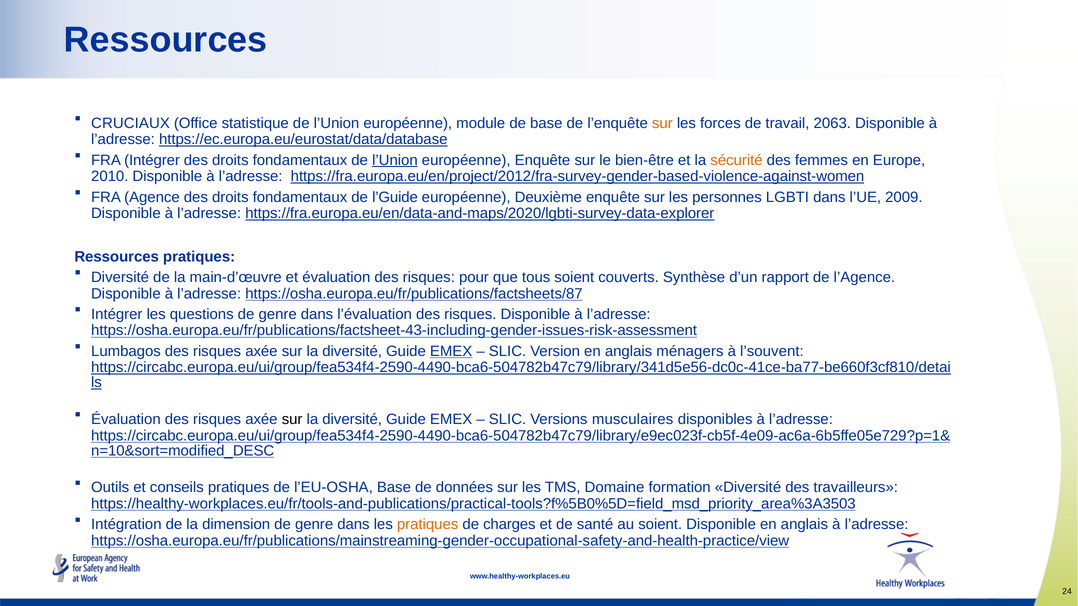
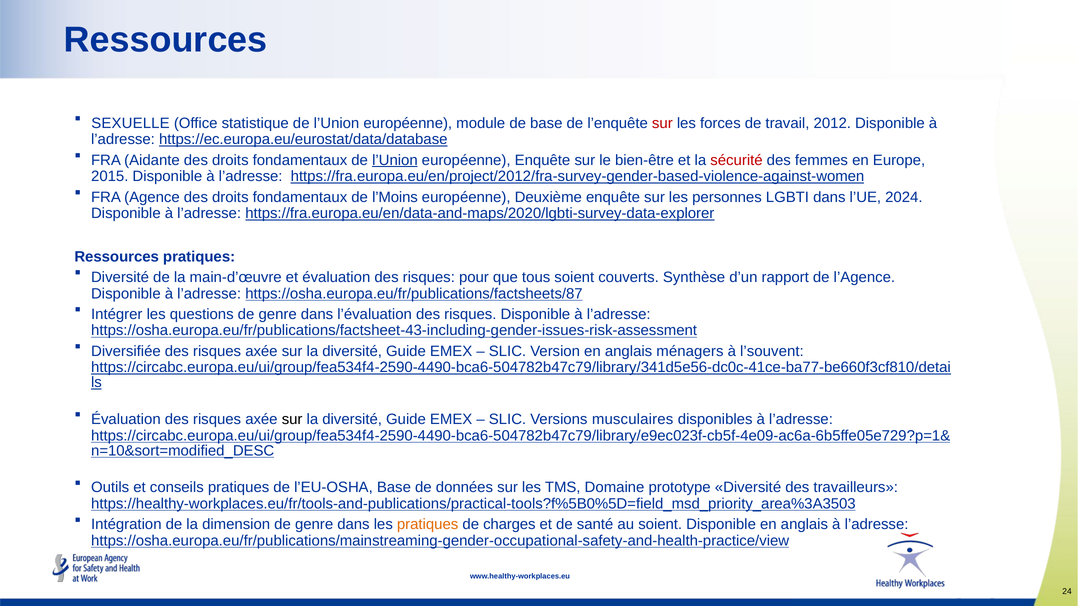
CRUCIAUX: CRUCIAUX -> SEXUELLE
sur at (662, 123) colour: orange -> red
2063: 2063 -> 2012
FRA Intégrer: Intégrer -> Aidante
sécurité colour: orange -> red
2010: 2010 -> 2015
l’Guide: l’Guide -> l’Moins
2009: 2009 -> 2024
Lumbagos: Lumbagos -> Diversifiée
EMEX at (451, 352) underline: present -> none
formation: formation -> prototype
